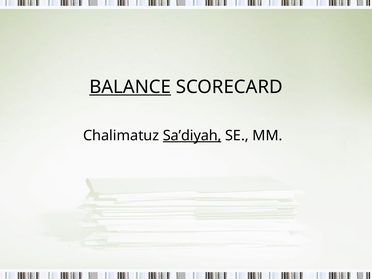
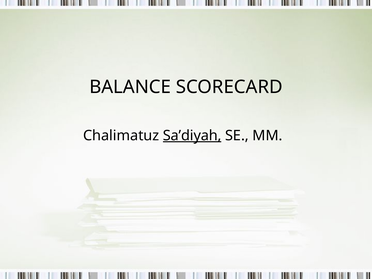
BALANCE underline: present -> none
